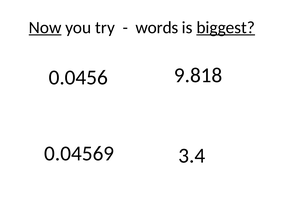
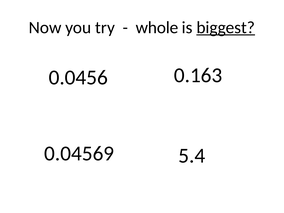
Now underline: present -> none
words: words -> whole
9.818: 9.818 -> 0.163
3.4: 3.4 -> 5.4
